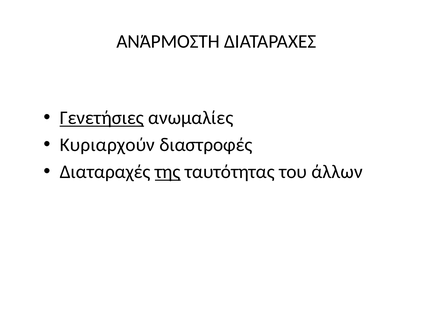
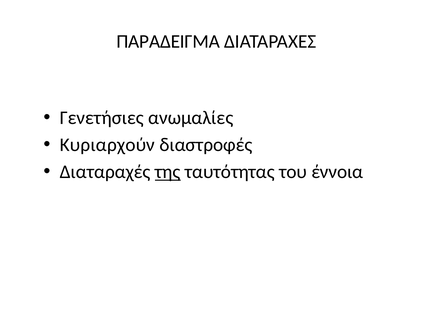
ΑΝΆΡΜΟΣΤΗ: ΑΝΆΡΜΟΣΤΗ -> ΠΑΡΑΔΕΙΓΜΑ
Γενετήσιες underline: present -> none
άλλων: άλλων -> έννοια
